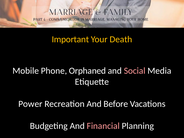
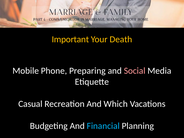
Orphaned: Orphaned -> Preparing
Power: Power -> Casual
Before: Before -> Which
Financial colour: pink -> light blue
